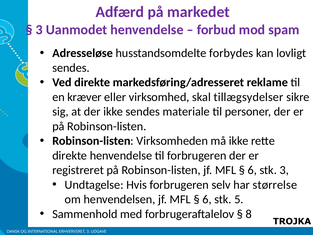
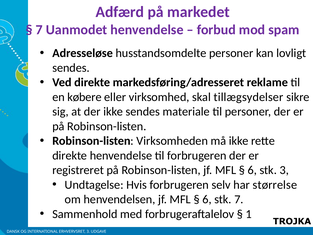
3 at (39, 30): 3 -> 7
husstandsomdelte forbydes: forbydes -> personer
kræver: kræver -> købere
stk 5: 5 -> 7
8: 8 -> 1
